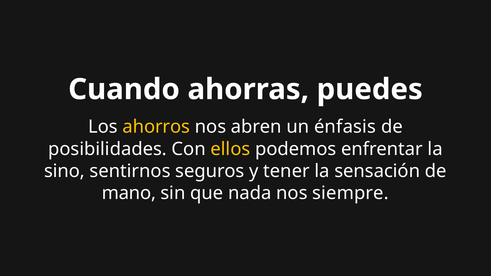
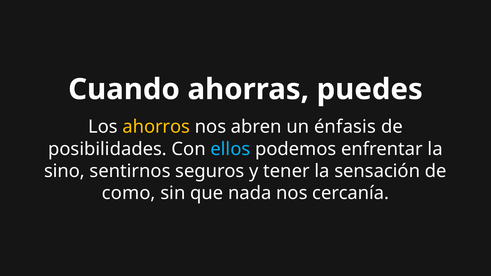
ellos colour: yellow -> light blue
mano: mano -> como
siempre: siempre -> cercanía
